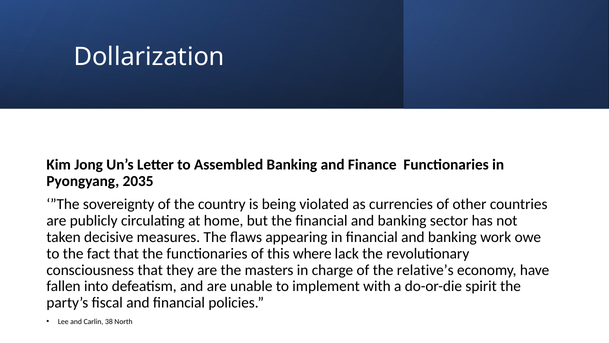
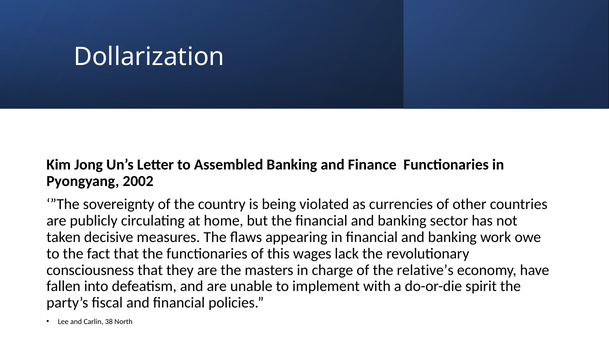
2035: 2035 -> 2002
where: where -> wages
